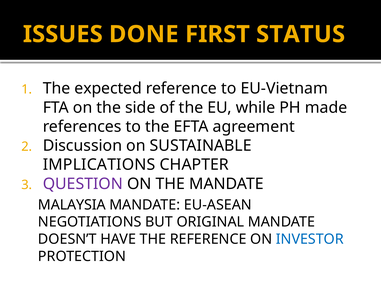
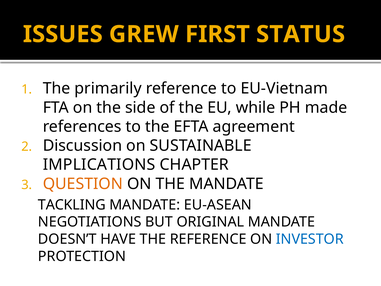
DONE: DONE -> GREW
expected: expected -> primarily
QUESTION colour: purple -> orange
MALAYSIA: MALAYSIA -> TACKLING
